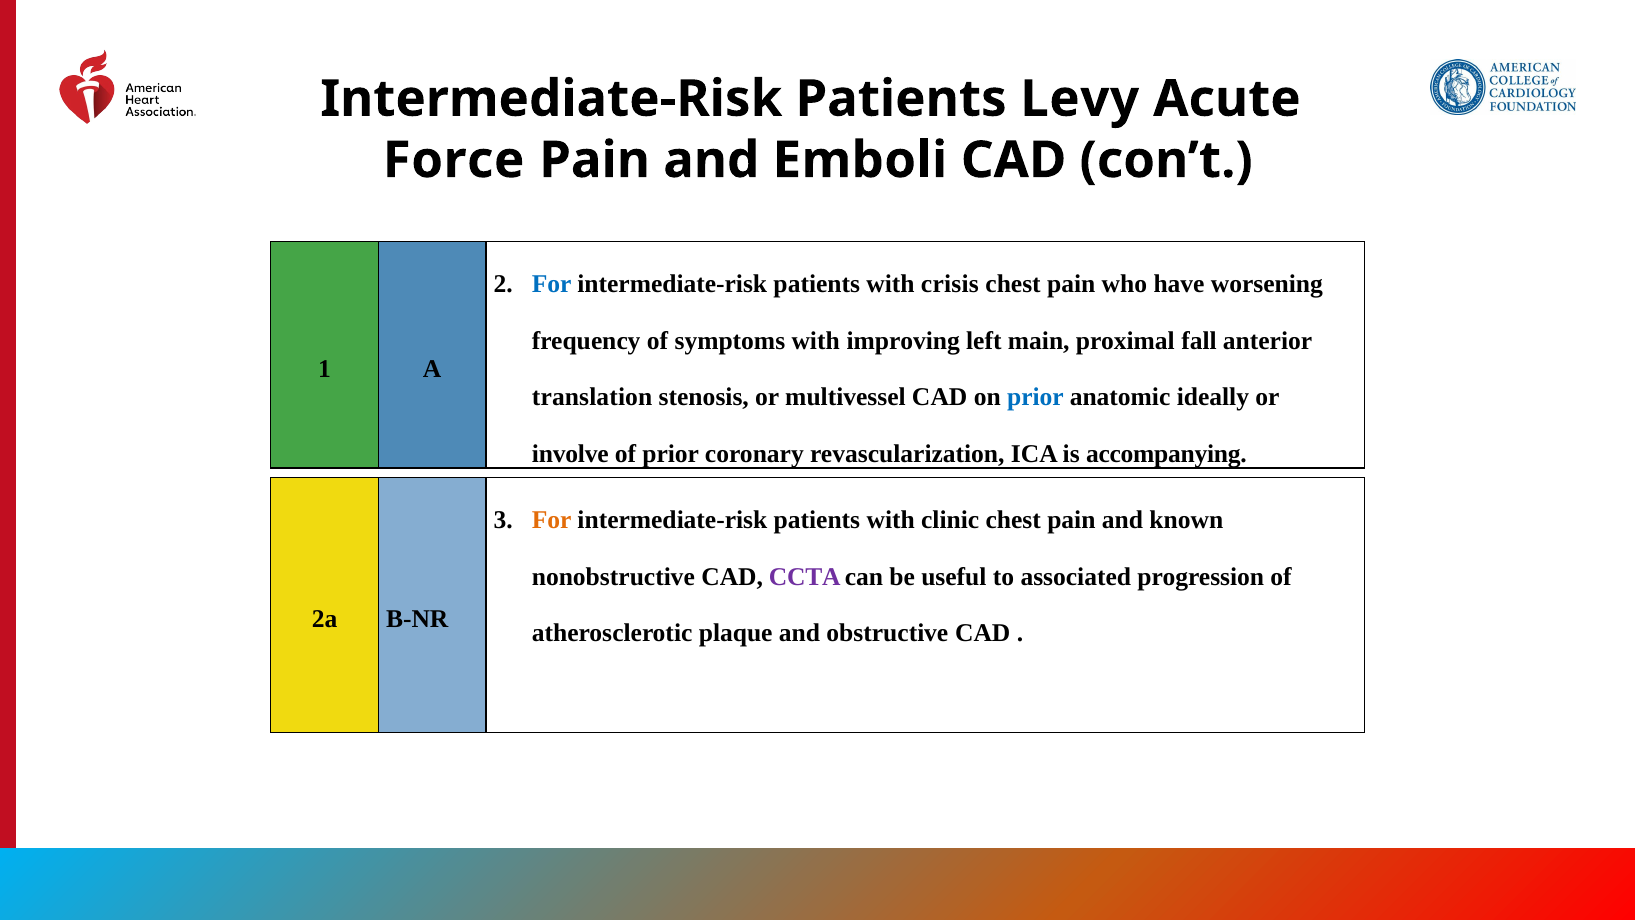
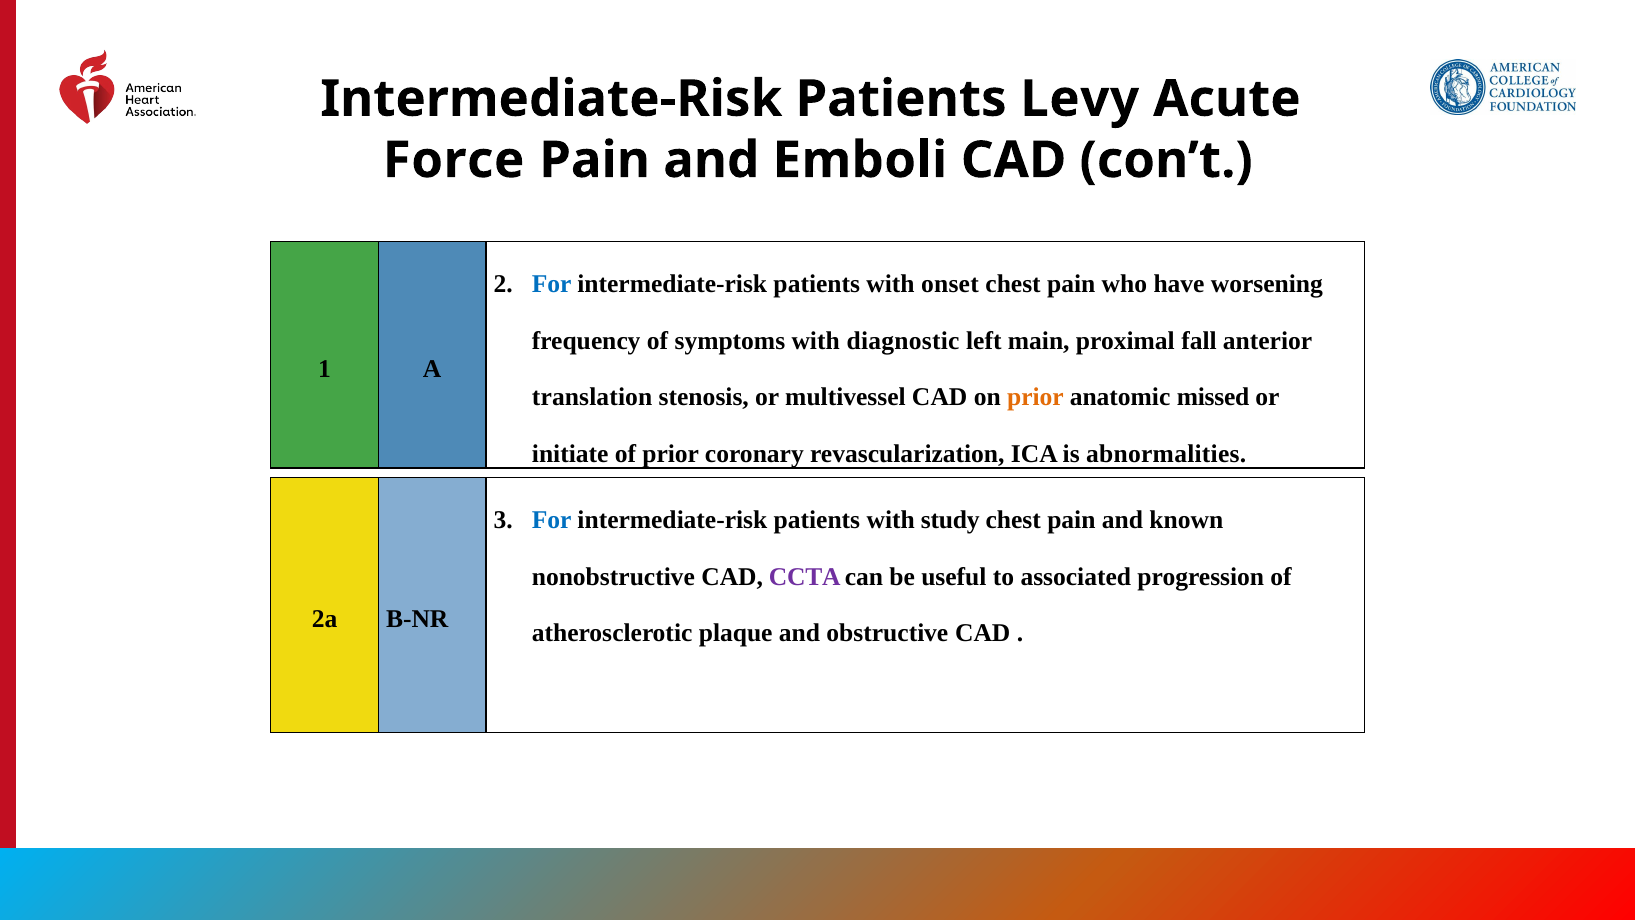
crisis: crisis -> onset
improving: improving -> diagnostic
prior at (1035, 397) colour: blue -> orange
ideally: ideally -> missed
involve: involve -> initiate
accompanying: accompanying -> abnormalities
For at (552, 520) colour: orange -> blue
clinic: clinic -> study
